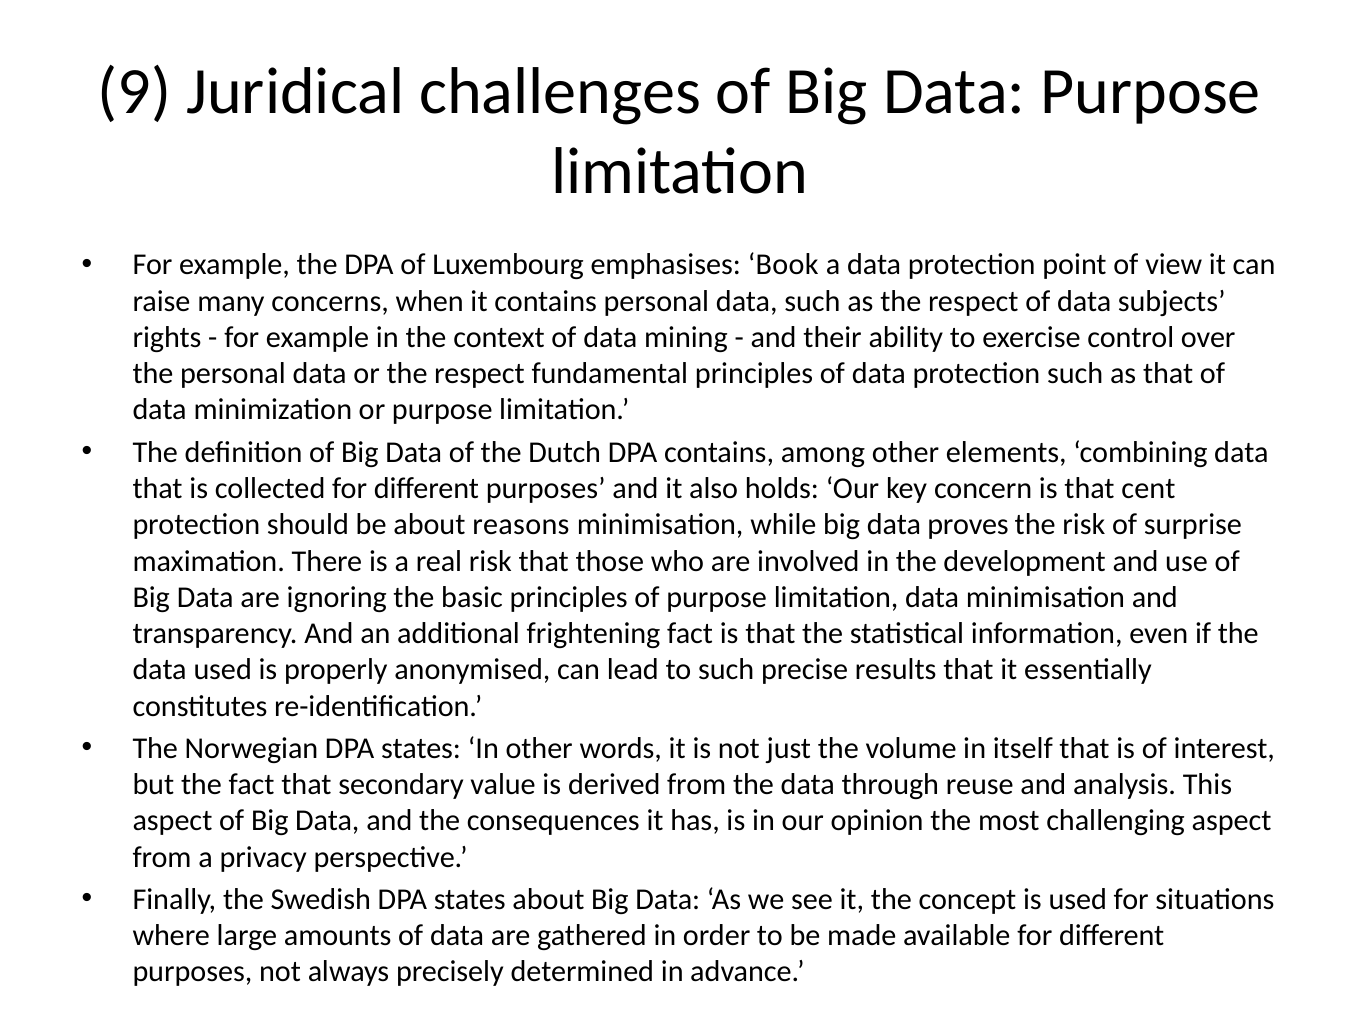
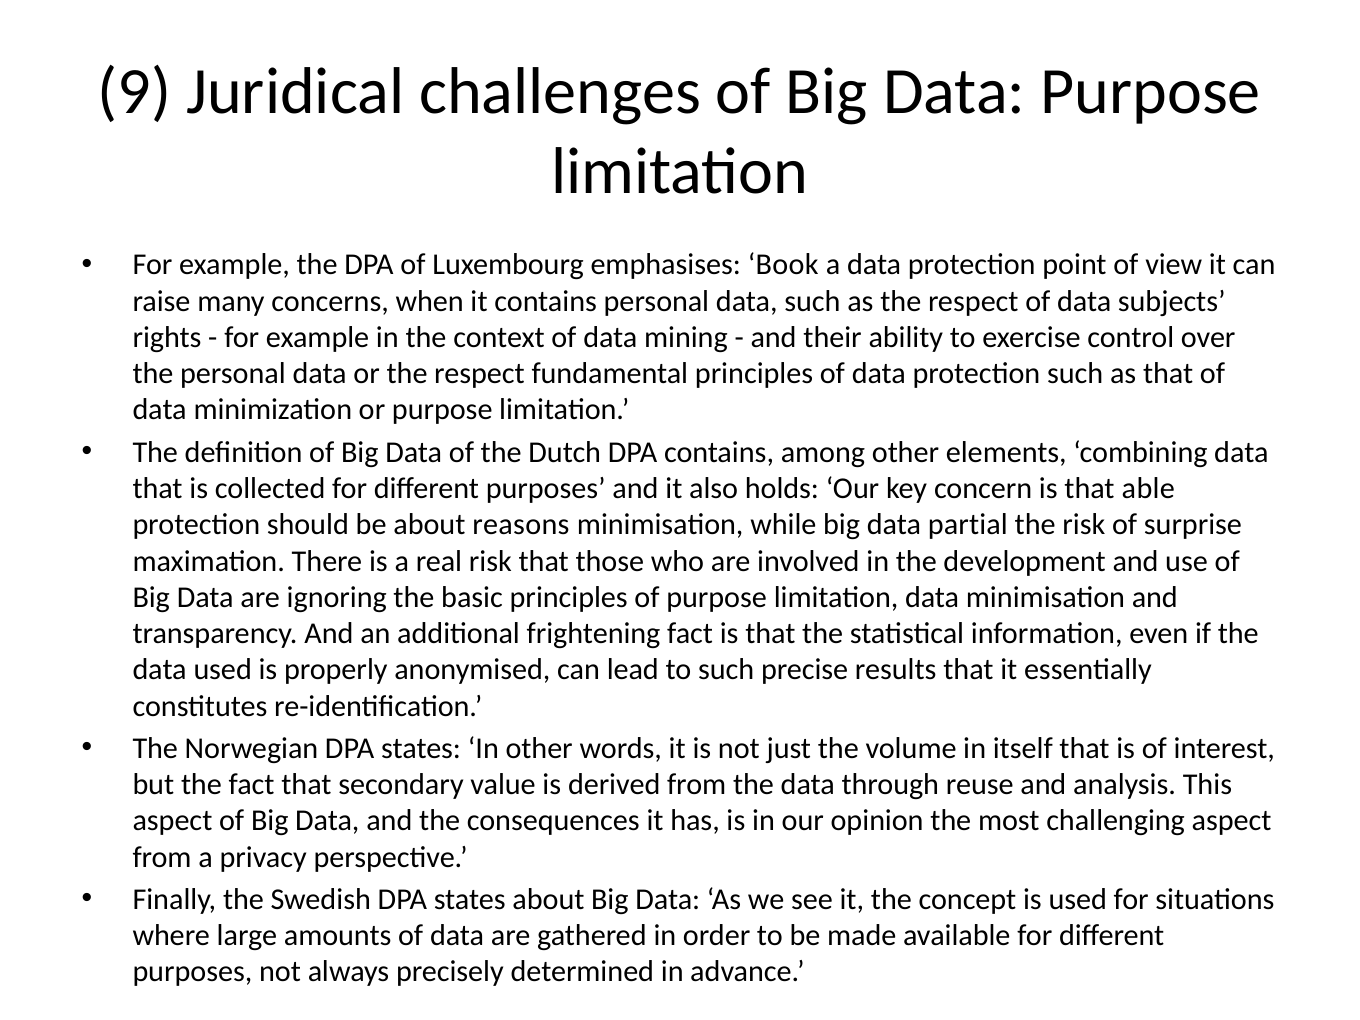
cent: cent -> able
proves: proves -> partial
